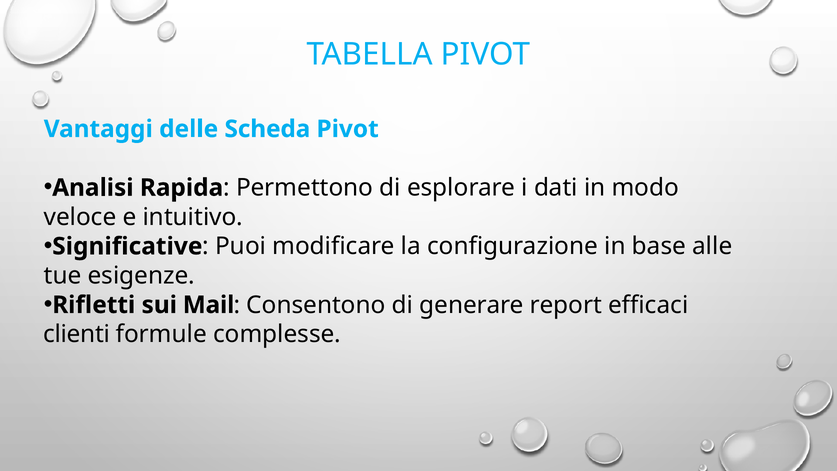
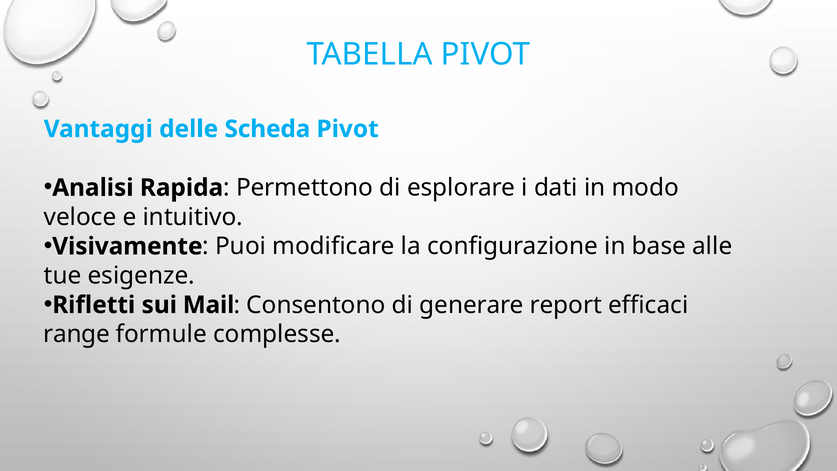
Significative: Significative -> Visivamente
clienti: clienti -> range
